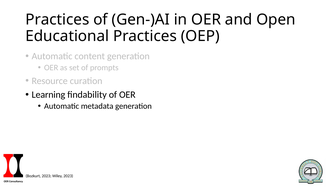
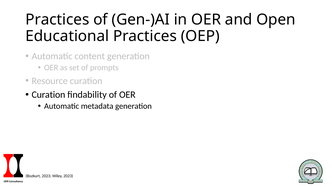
Learning at (48, 95): Learning -> Curation
